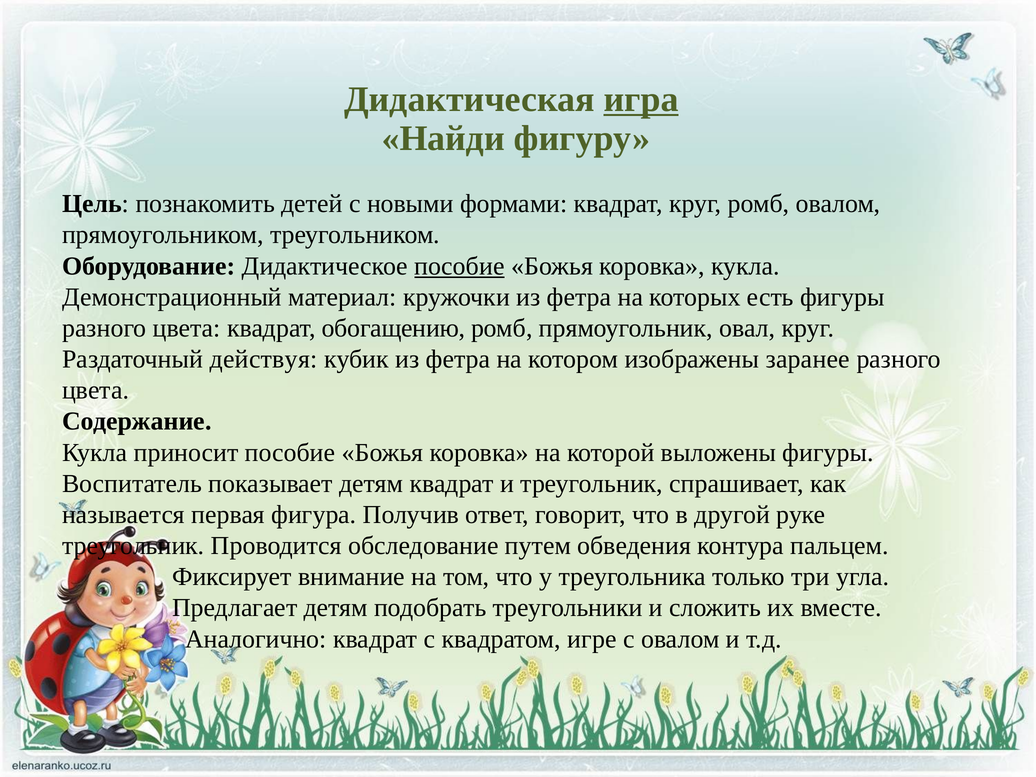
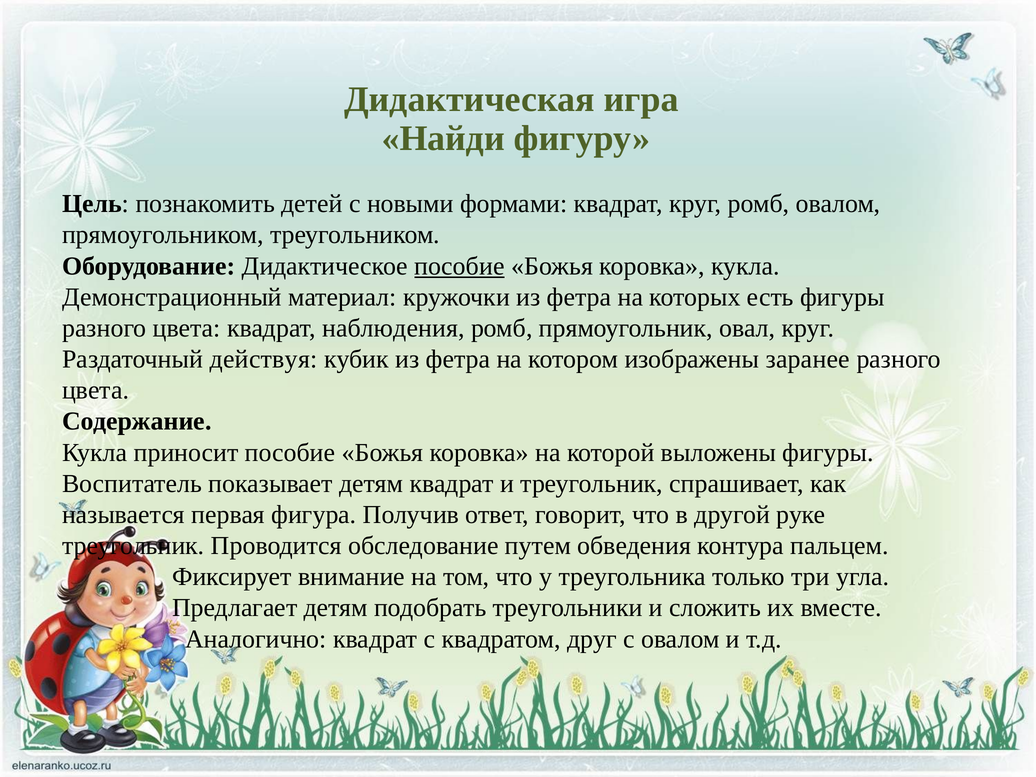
игра underline: present -> none
обогащению: обогащению -> наблюдения
игре: игре -> друг
